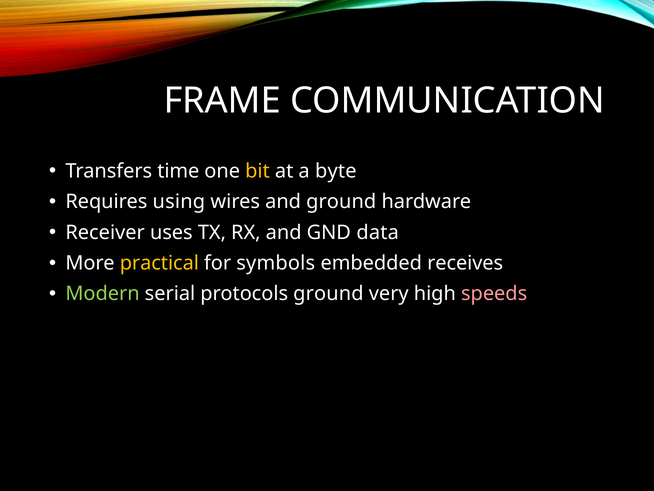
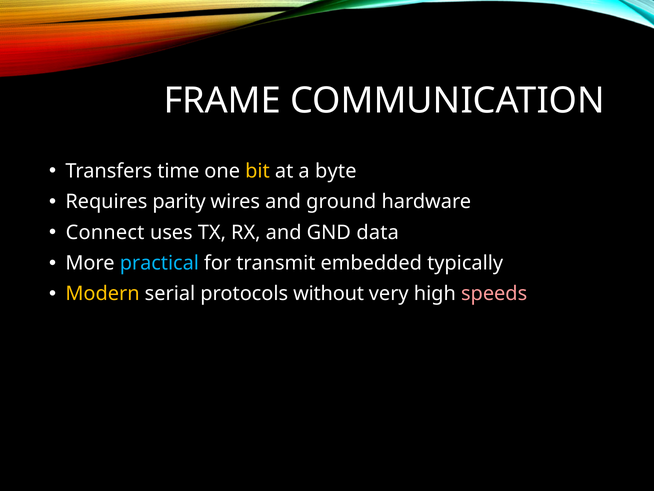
using: using -> parity
Receiver: Receiver -> Connect
practical colour: yellow -> light blue
symbols: symbols -> transmit
receives: receives -> typically
Modern colour: light green -> yellow
protocols ground: ground -> without
